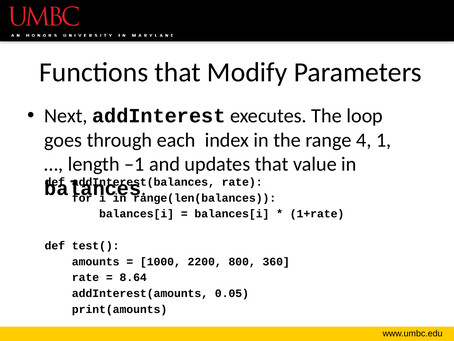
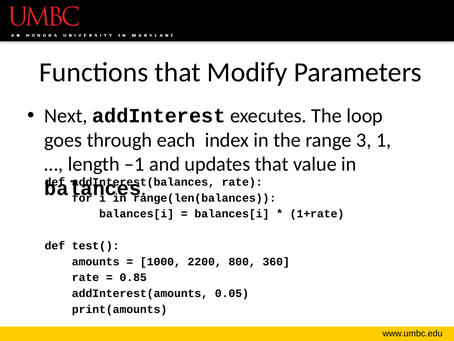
4: 4 -> 3
8.64: 8.64 -> 0.85
